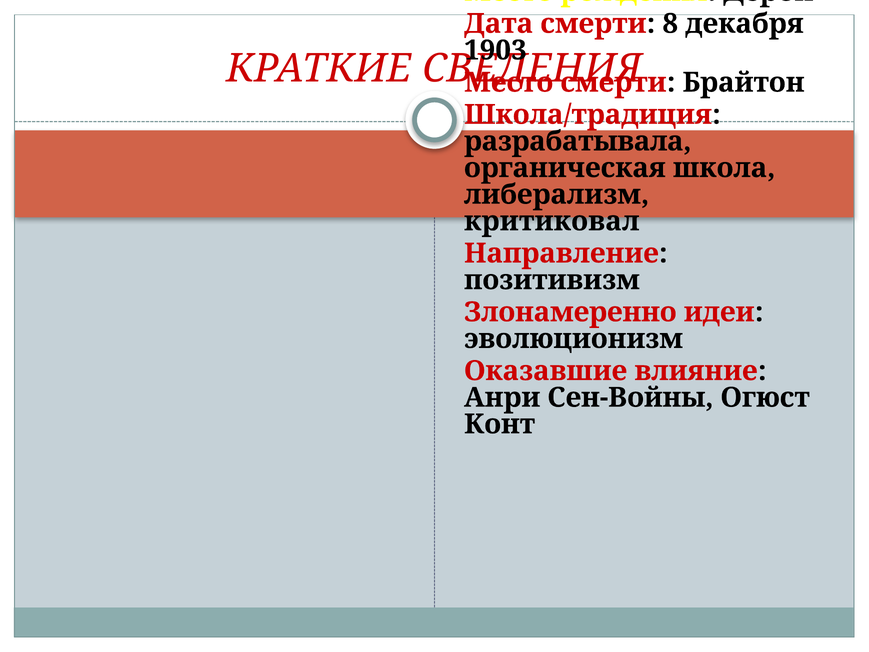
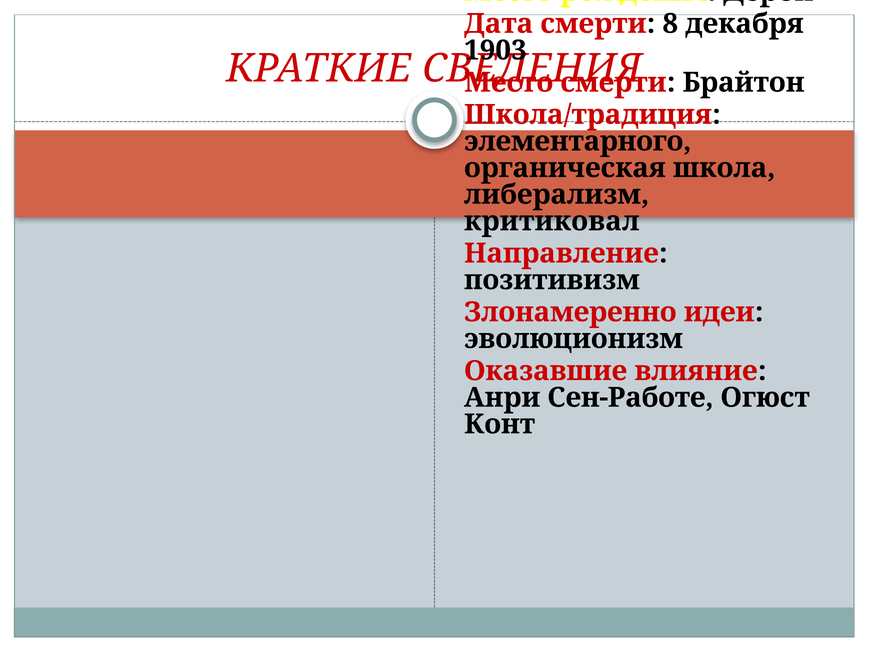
разрабатывала: разрабатывала -> элементарного
Сен-Войны: Сен-Войны -> Сен-Работе
